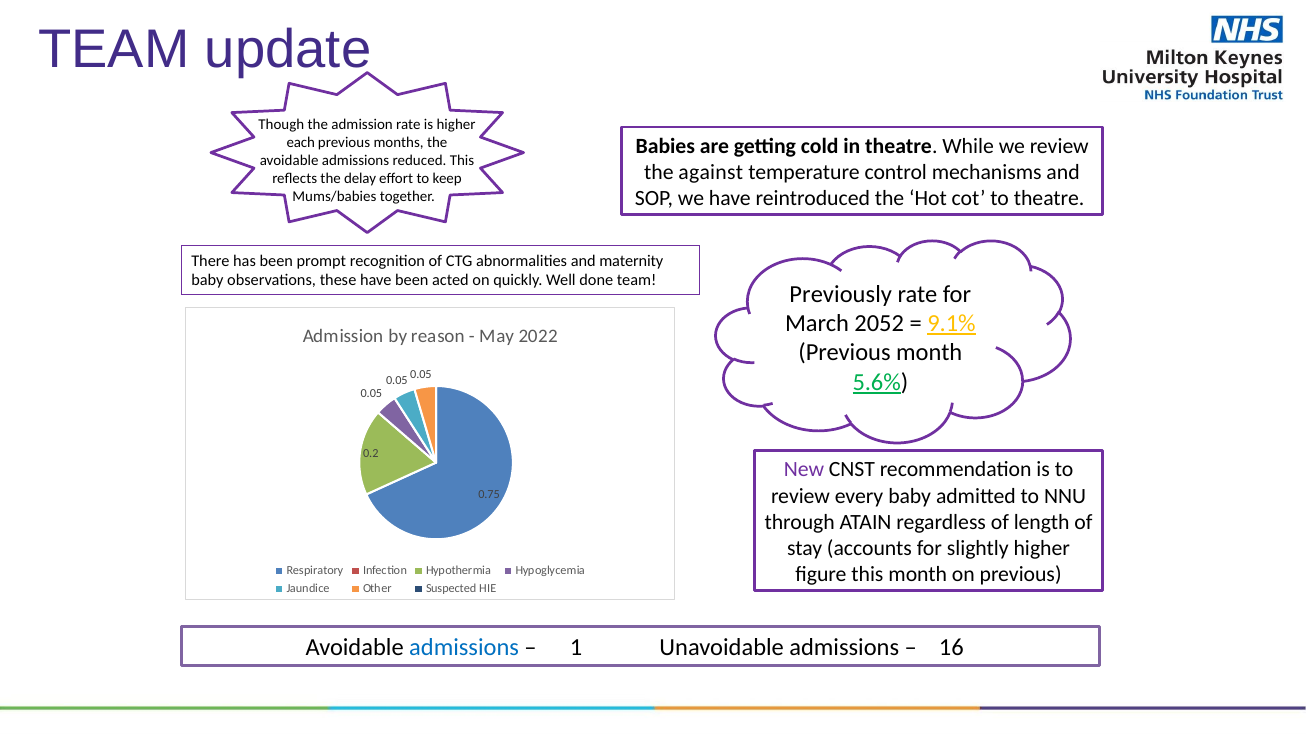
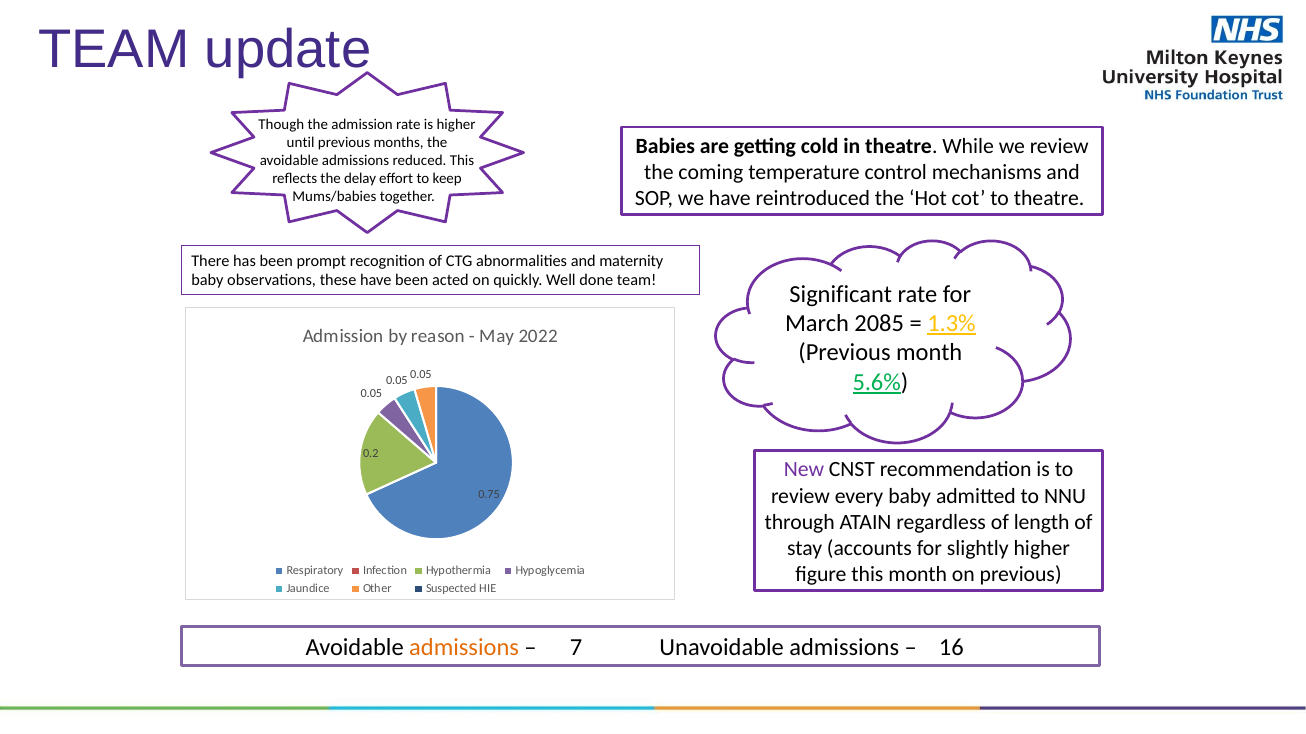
each: each -> until
against: against -> coming
Previously: Previously -> Significant
2052: 2052 -> 2085
9.1%: 9.1% -> 1.3%
admissions at (464, 648) colour: blue -> orange
1: 1 -> 7
